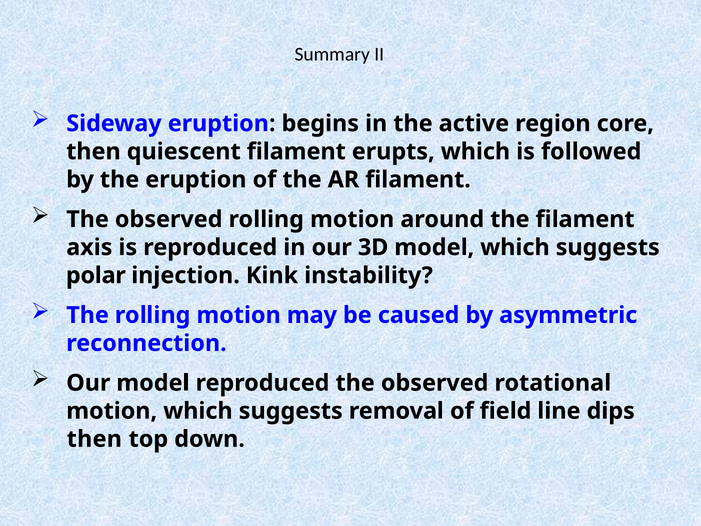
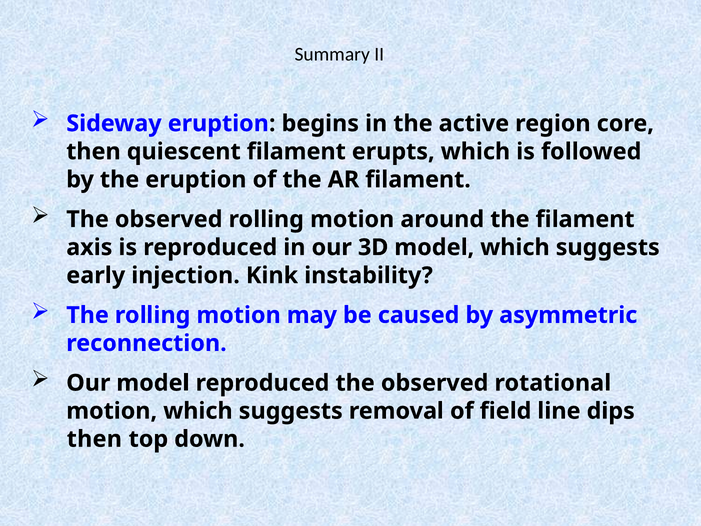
polar: polar -> early
